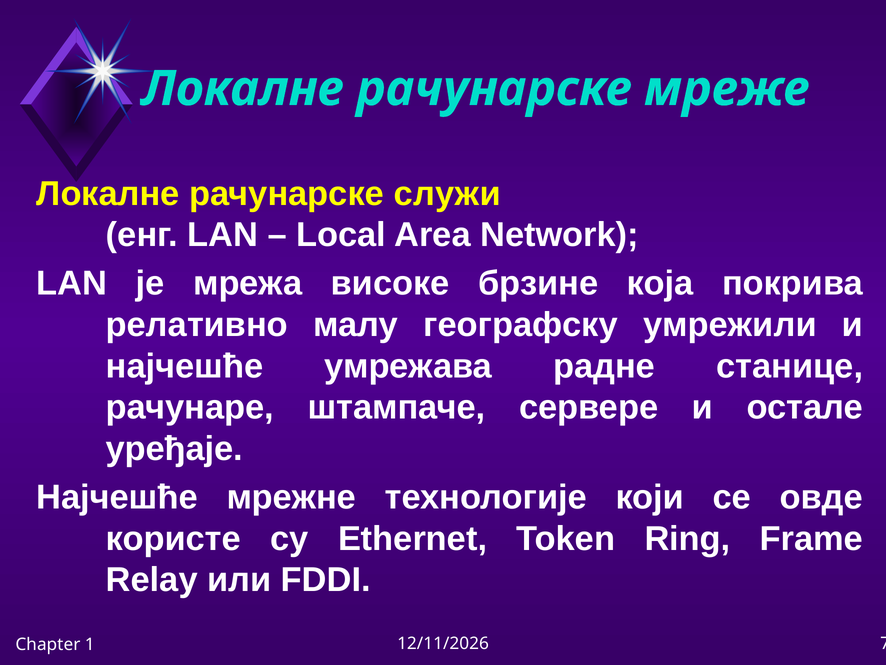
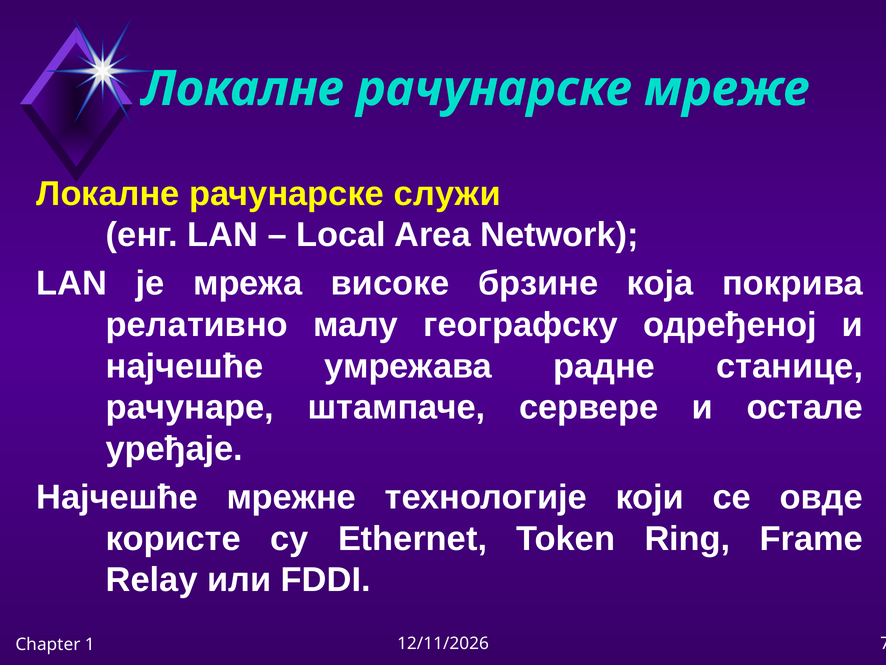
умрежили: умрежили -> одређеној
